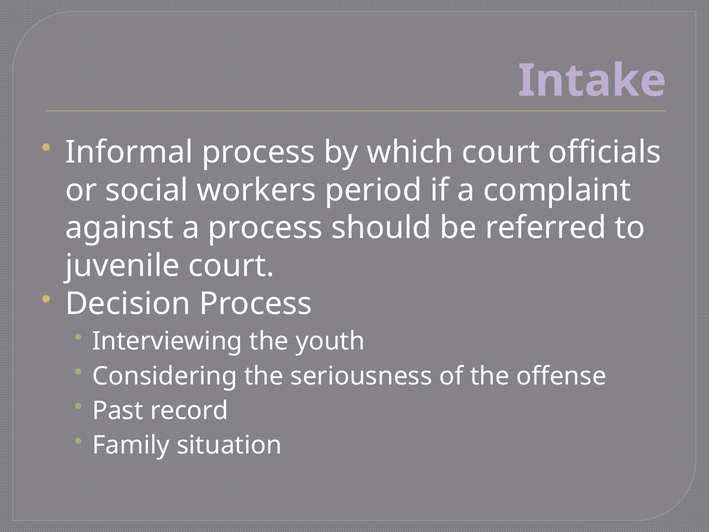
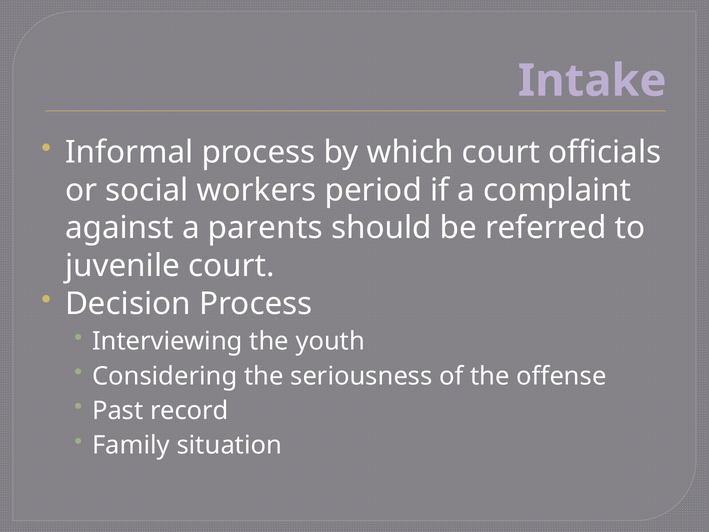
a process: process -> parents
